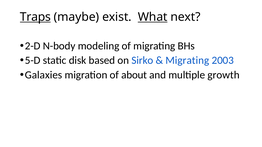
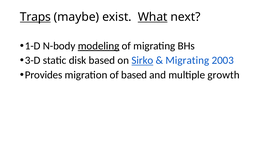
2-D: 2-D -> 1-D
modeling underline: none -> present
5-D: 5-D -> 3-D
Sirko underline: none -> present
Galaxies: Galaxies -> Provides
of about: about -> based
